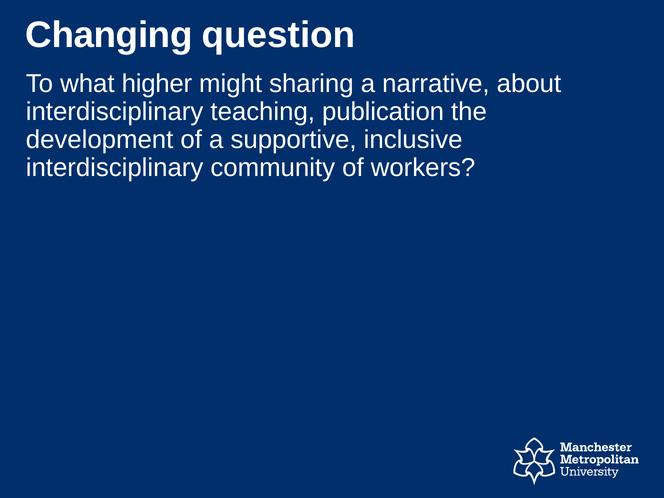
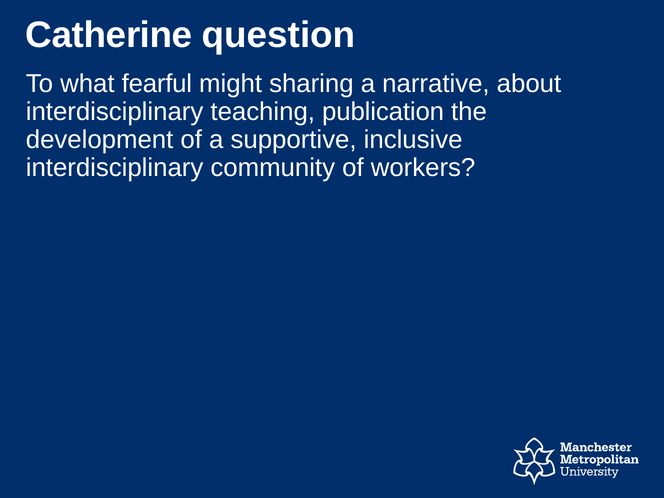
Changing: Changing -> Catherine
higher: higher -> fearful
